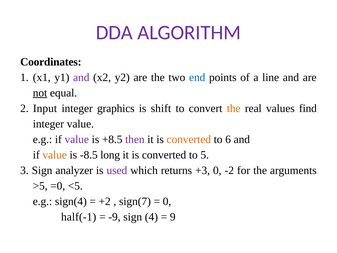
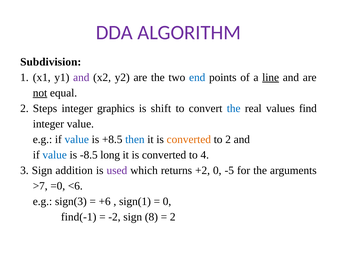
Coordinates: Coordinates -> Subdivision
line underline: none -> present
Input: Input -> Steps
the at (234, 108) colour: orange -> blue
value at (77, 139) colour: purple -> blue
then colour: purple -> blue
to 6: 6 -> 2
value at (55, 155) colour: orange -> blue
5: 5 -> 4
analyzer: analyzer -> addition
+3: +3 -> +2
-2: -2 -> -5
>5: >5 -> >7
<5: <5 -> <6
sign(4: sign(4 -> sign(3
+2: +2 -> +6
sign(7: sign(7 -> sign(1
half(-1: half(-1 -> find(-1
-9: -9 -> -2
4: 4 -> 8
9 at (173, 217): 9 -> 2
